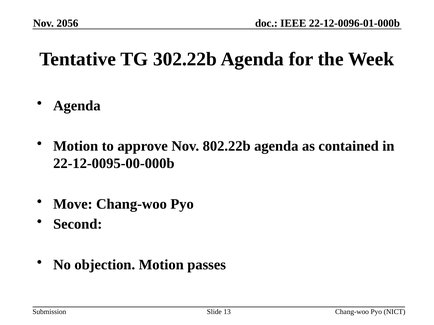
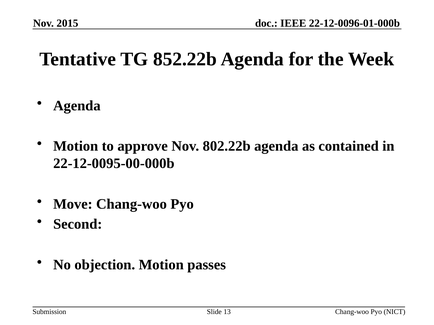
2056: 2056 -> 2015
302.22b: 302.22b -> 852.22b
